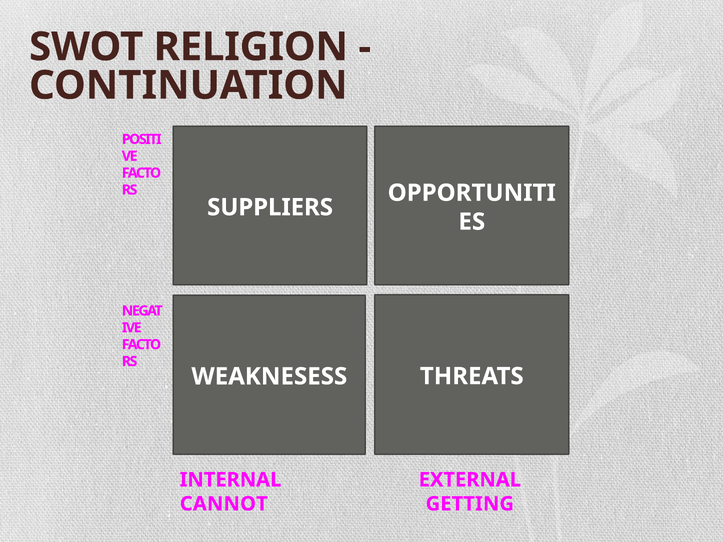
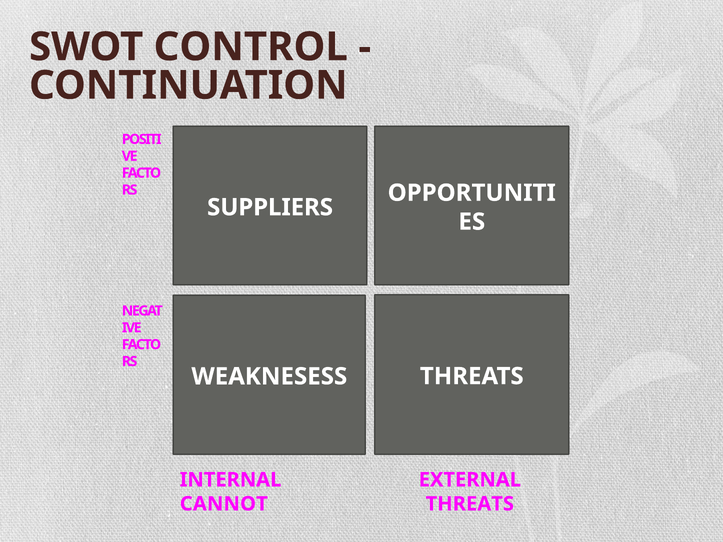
RELIGION: RELIGION -> CONTROL
GETTING at (470, 504): GETTING -> THREATS
